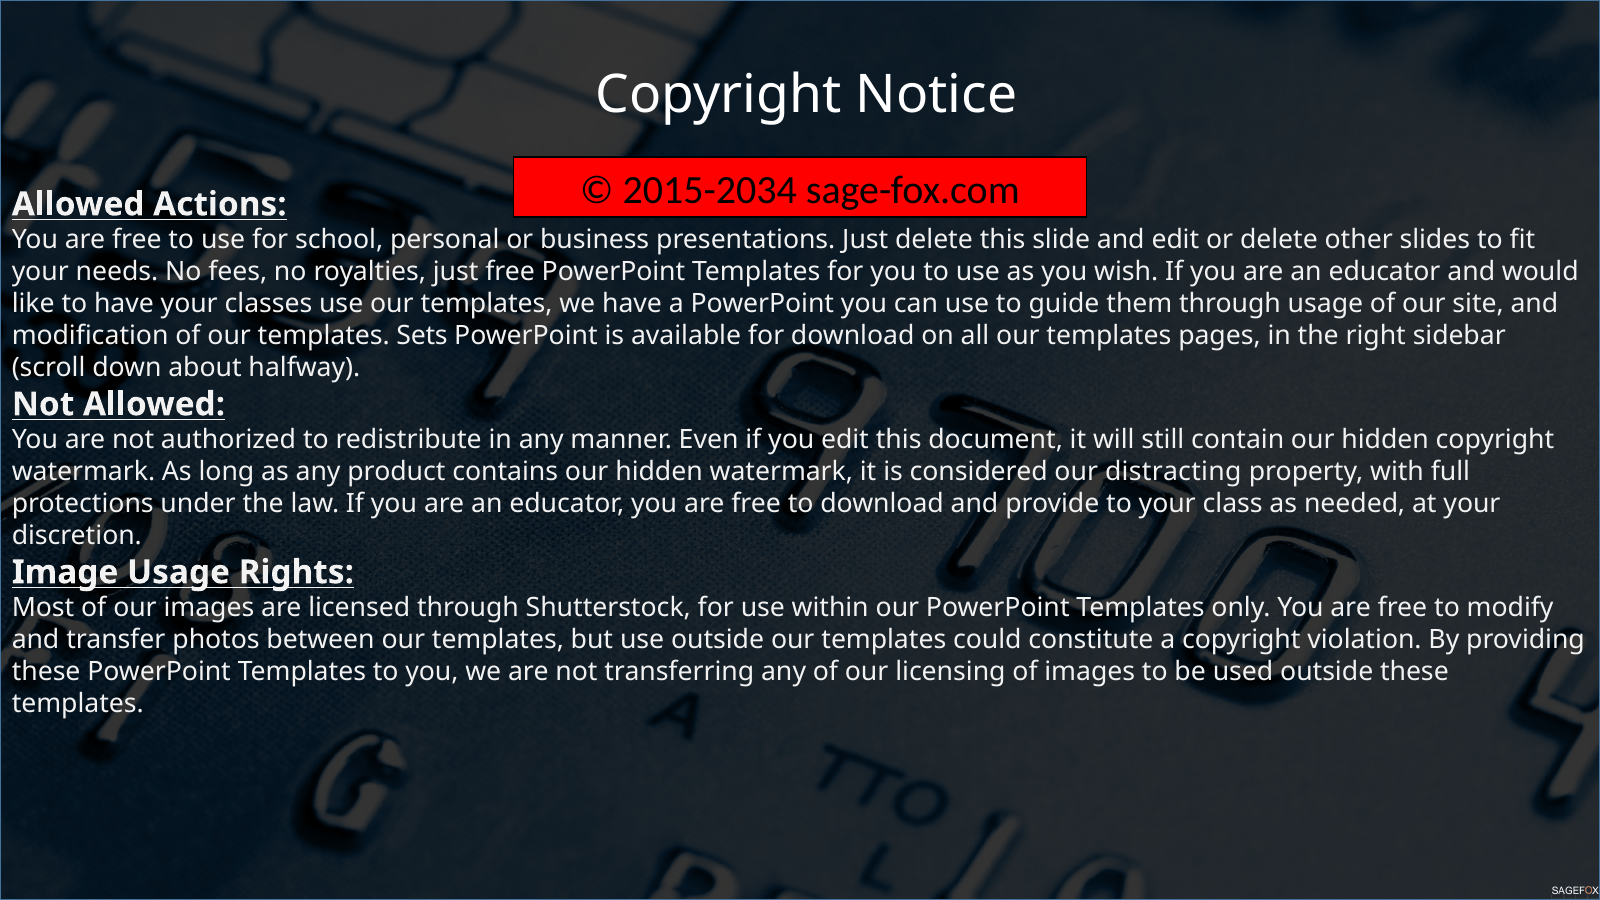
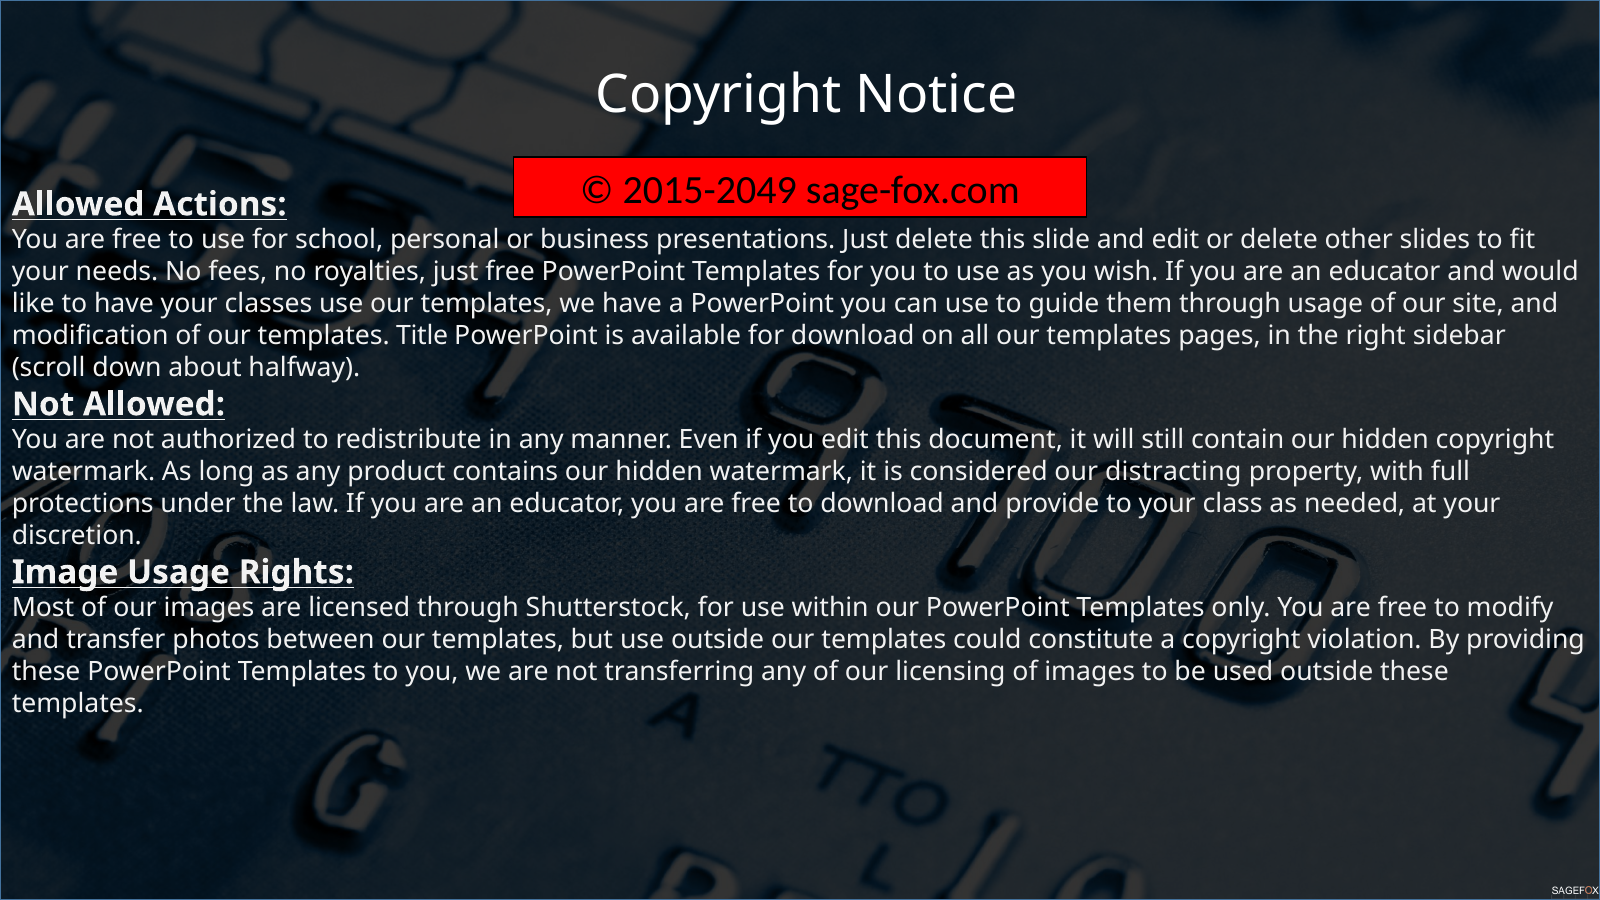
2015-2034: 2015-2034 -> 2015-2049
Sets: Sets -> Title
